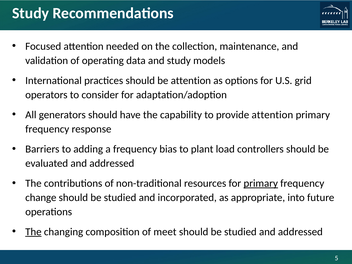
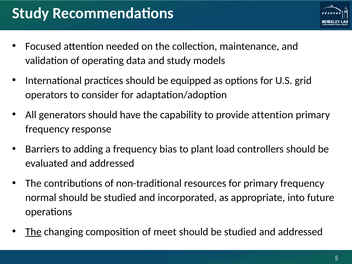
be attention: attention -> equipped
primary at (261, 183) underline: present -> none
change: change -> normal
